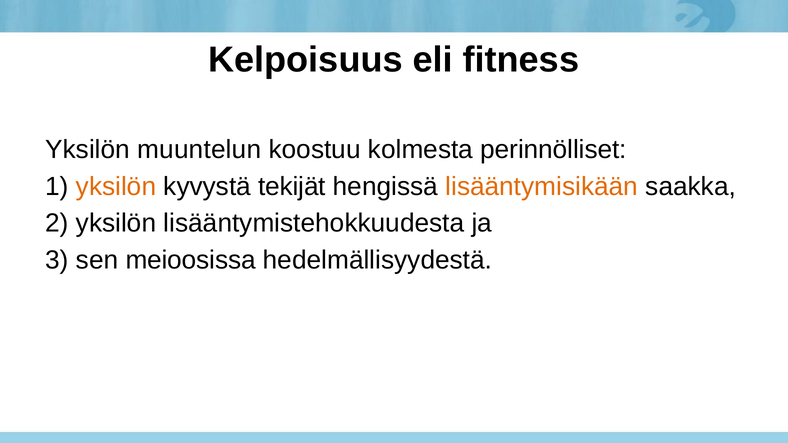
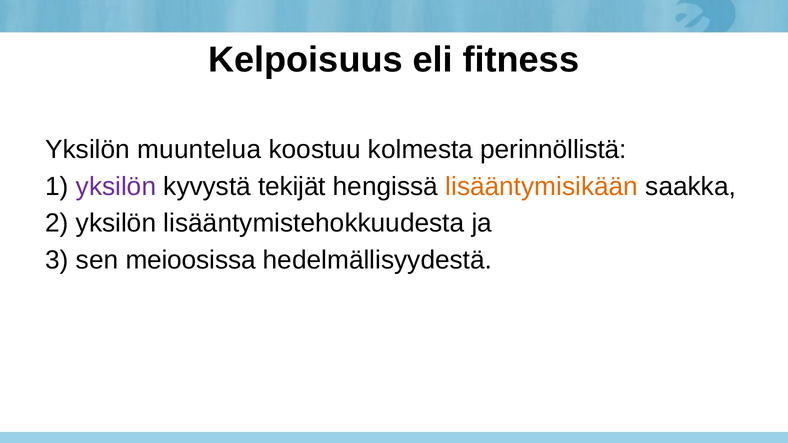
muuntelun: muuntelun -> muuntelua
perinnölliset: perinnölliset -> perinnöllistä
yksilön at (116, 187) colour: orange -> purple
